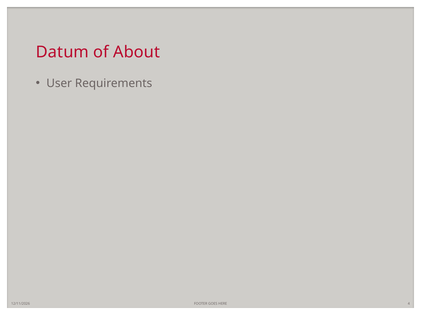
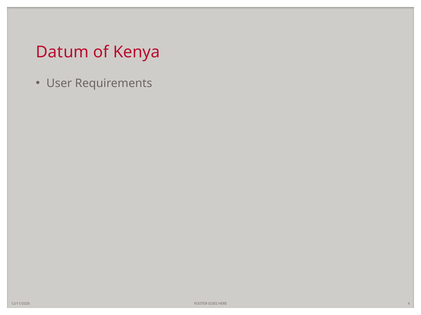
About: About -> Kenya
